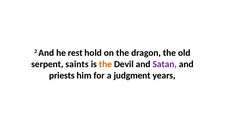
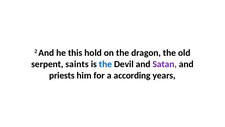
rest: rest -> this
the at (105, 64) colour: orange -> blue
judgment: judgment -> according
